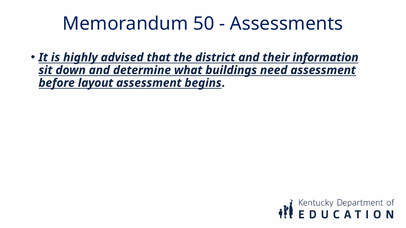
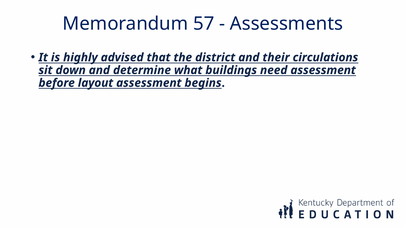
50: 50 -> 57
information: information -> circulations
